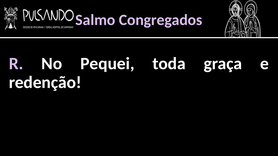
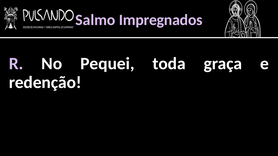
Congregados: Congregados -> Impregnados
